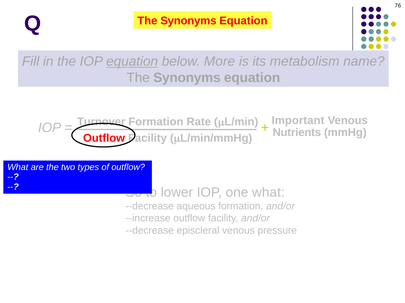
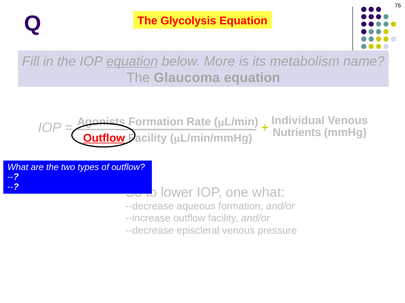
Synonyms at (188, 21): Synonyms -> Glycolysis
Synonyms at (187, 78): Synonyms -> Glaucoma
Important: Important -> Individual
Turnover: Turnover -> Agonists
Outflow at (104, 138) underline: none -> present
